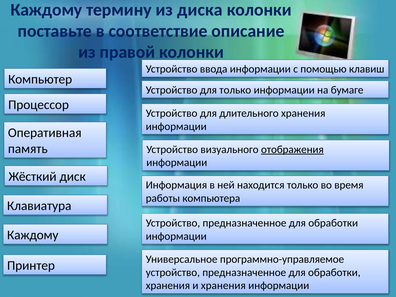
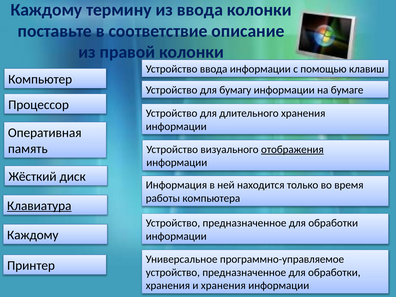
из диска: диска -> ввода
для только: только -> бумагу
Клавиатура underline: none -> present
